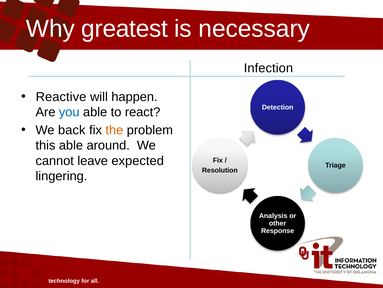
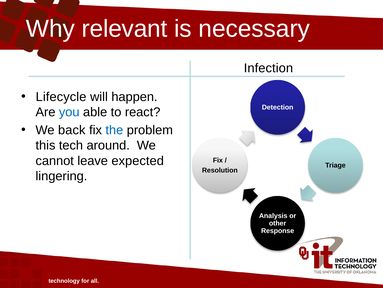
greatest: greatest -> relevant
Reactive: Reactive -> Lifecycle
the colour: orange -> blue
this able: able -> tech
